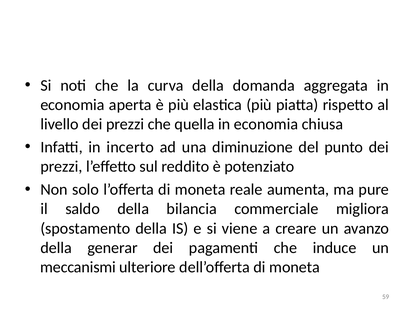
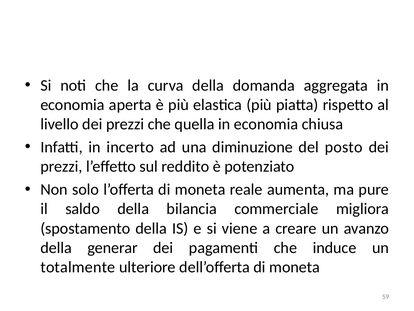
punto: punto -> posto
meccanismi: meccanismi -> totalmente
